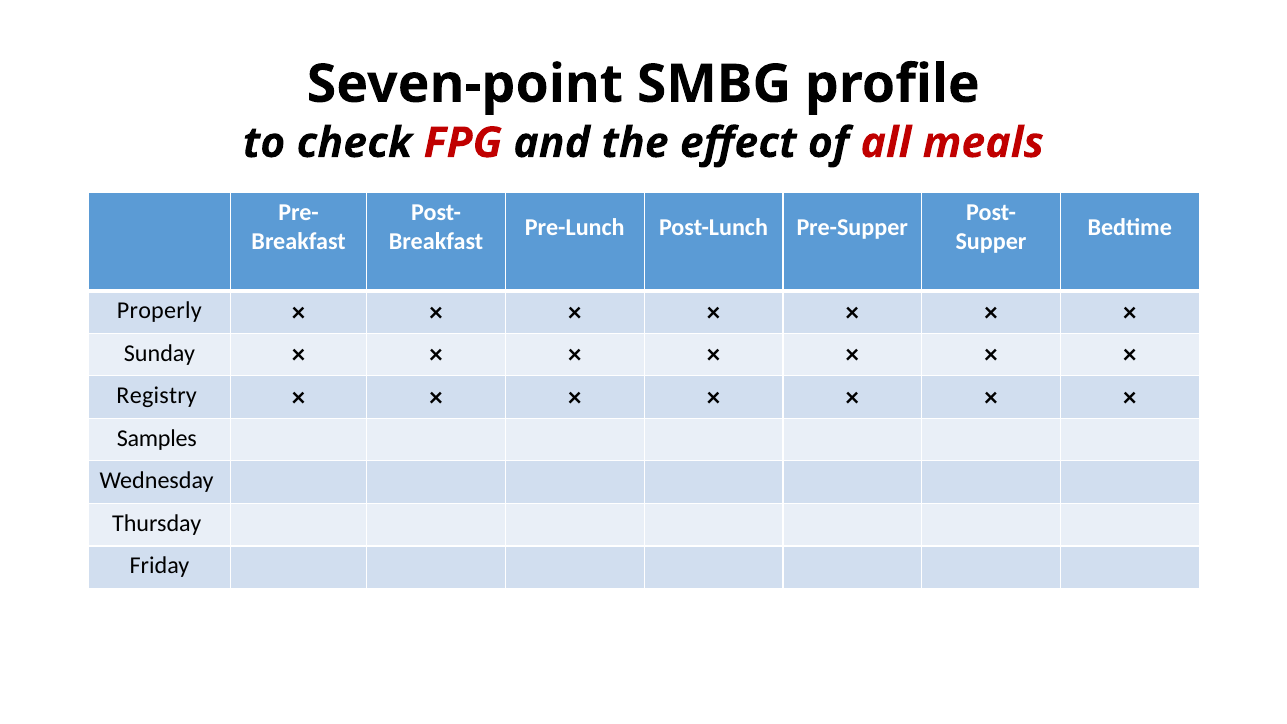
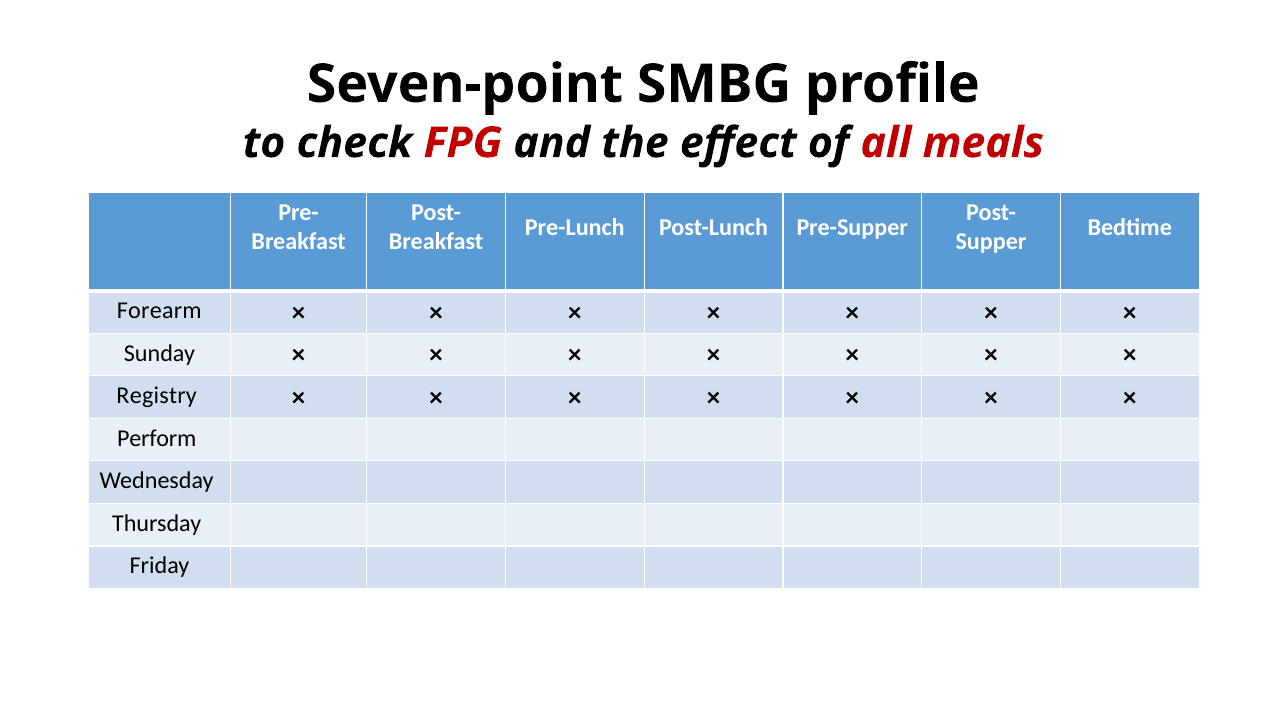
Properly: Properly -> Forearm
Samples: Samples -> Perform
